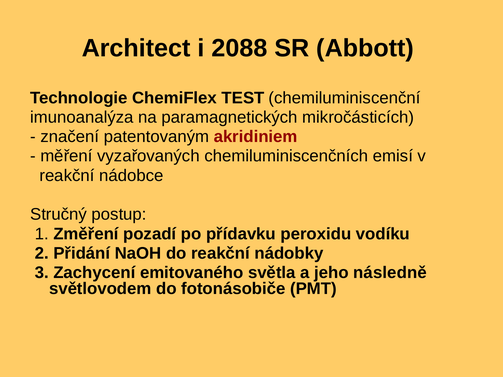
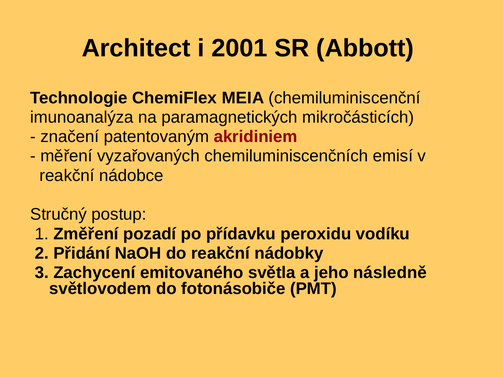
2088: 2088 -> 2001
TEST: TEST -> MEIA
